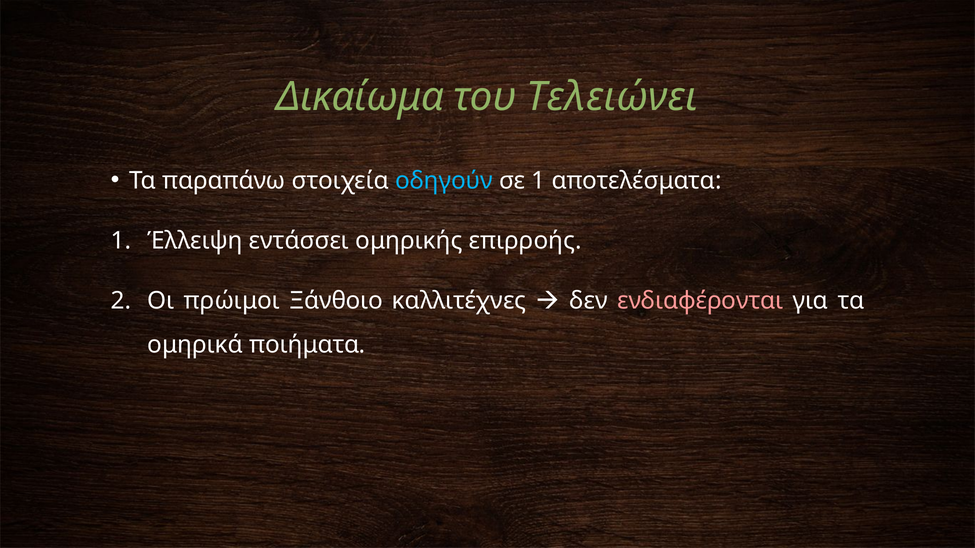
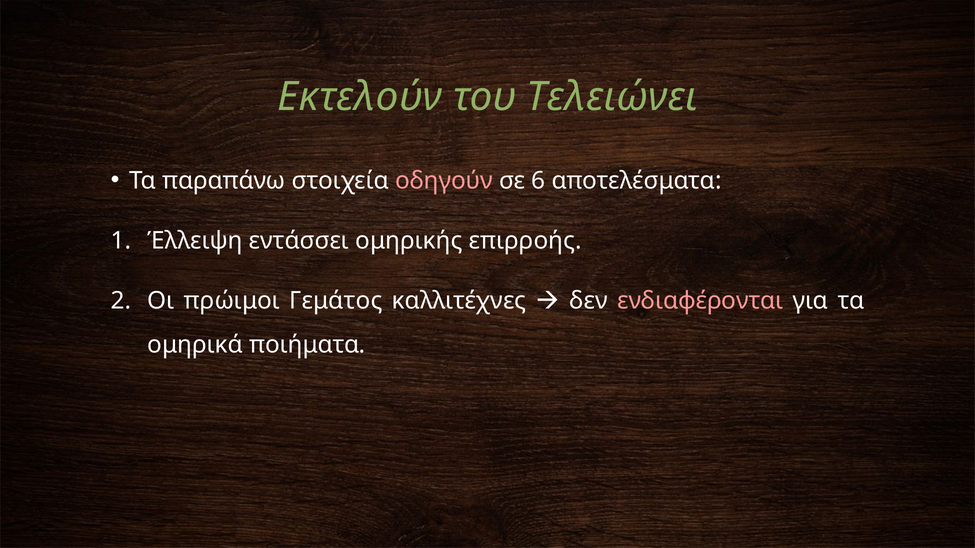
Δικαίωμα: Δικαίωμα -> Εκτελούν
οδηγούν colour: light blue -> pink
σε 1: 1 -> 6
Ξάνθοιο: Ξάνθοιο -> Γεμάτος
